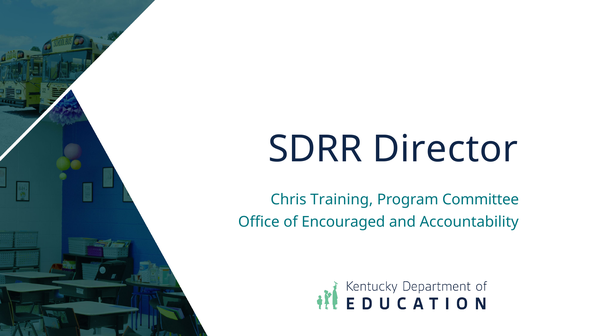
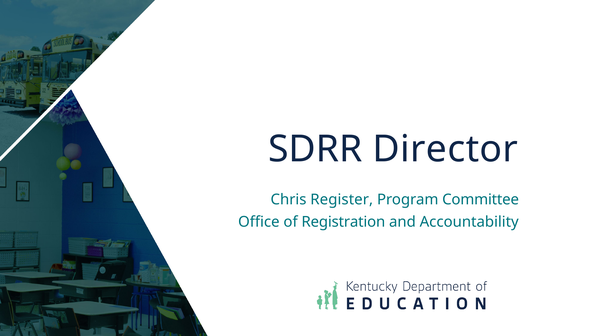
Training: Training -> Register
Encouraged: Encouraged -> Registration
